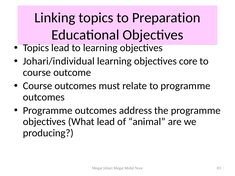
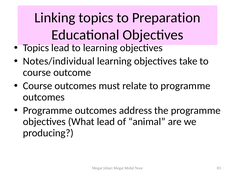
Johari/individual: Johari/individual -> Notes/individual
core: core -> take
